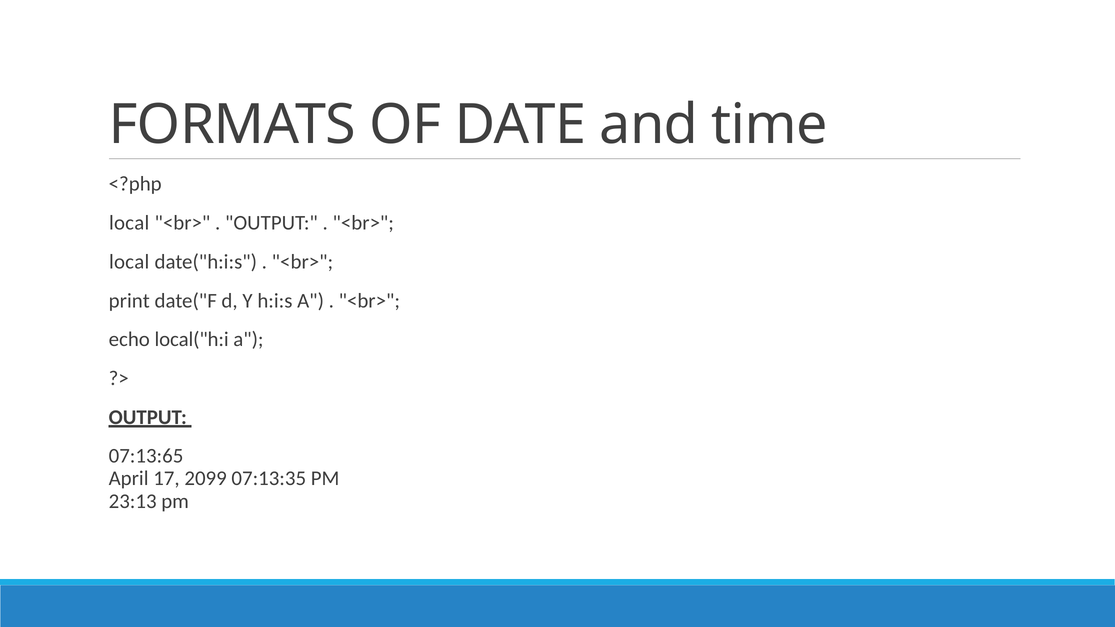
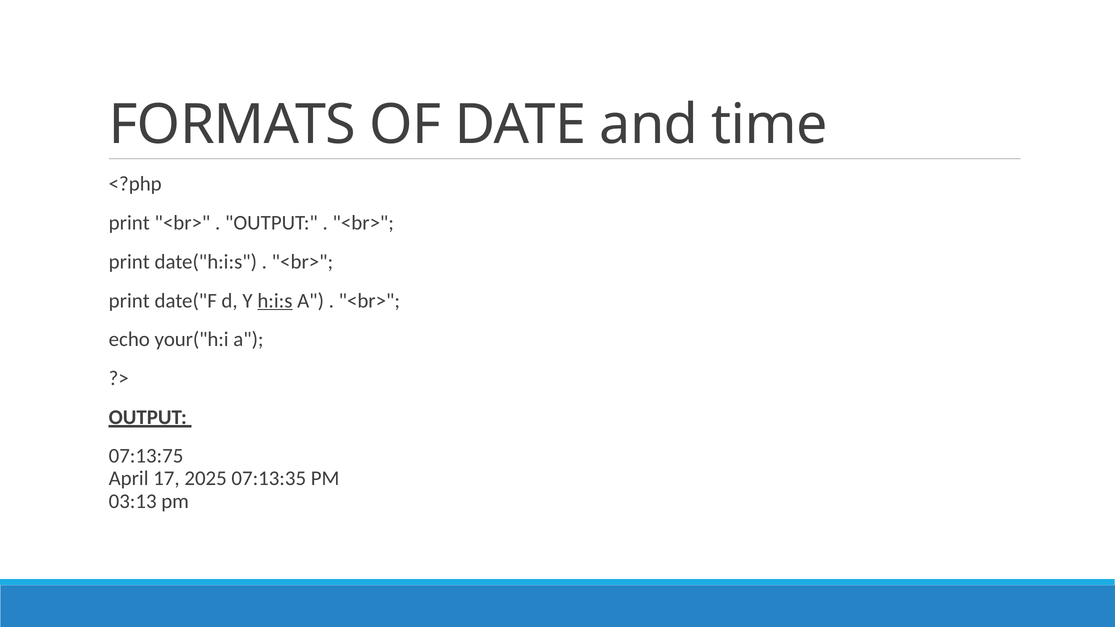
local at (129, 223): local -> print
local at (129, 262): local -> print
h:i:s underline: none -> present
local("h:i: local("h:i -> your("h:i
07:13:65: 07:13:65 -> 07:13:75
2099: 2099 -> 2025
23:13: 23:13 -> 03:13
